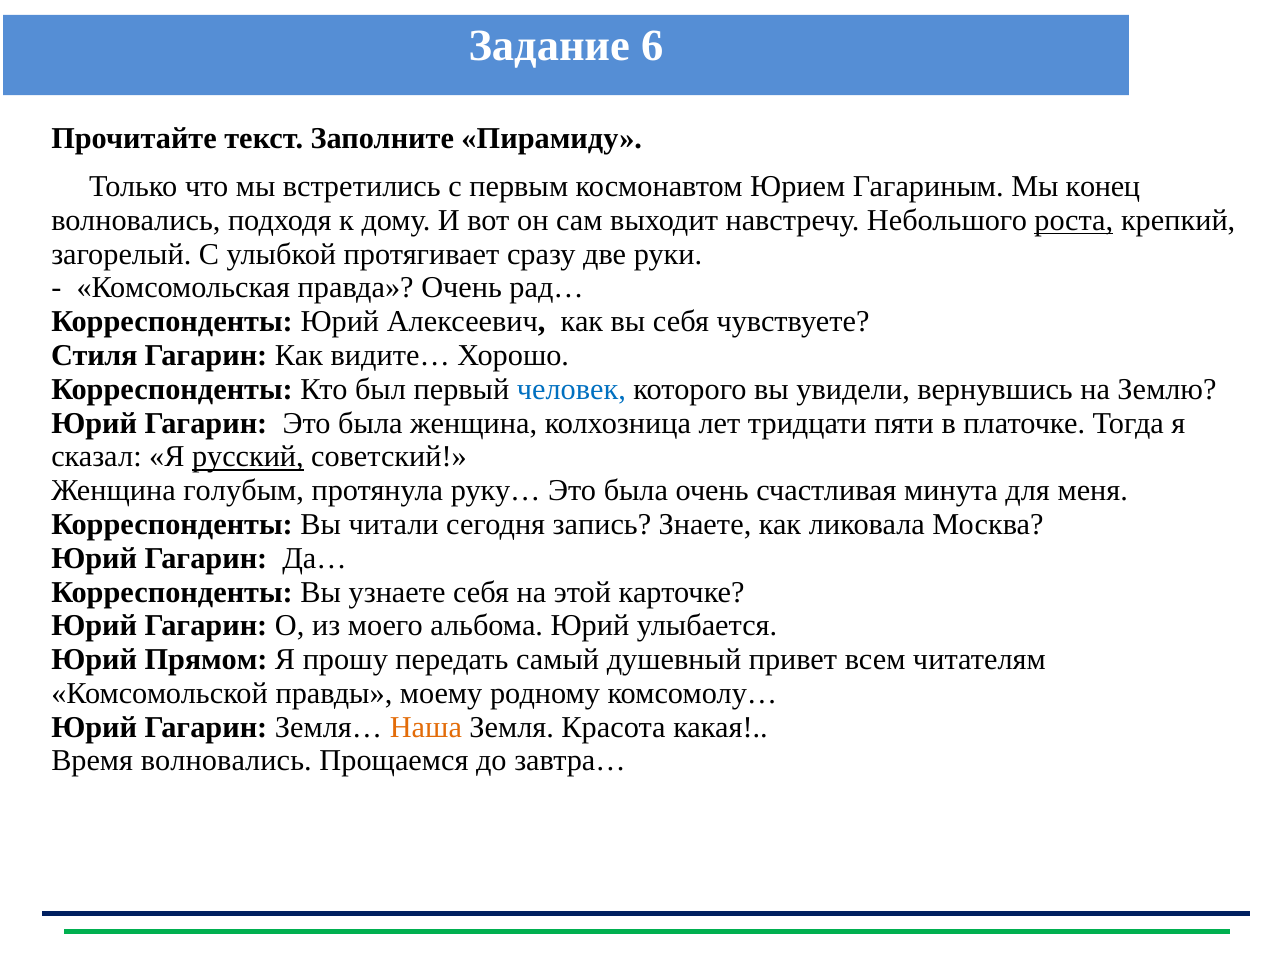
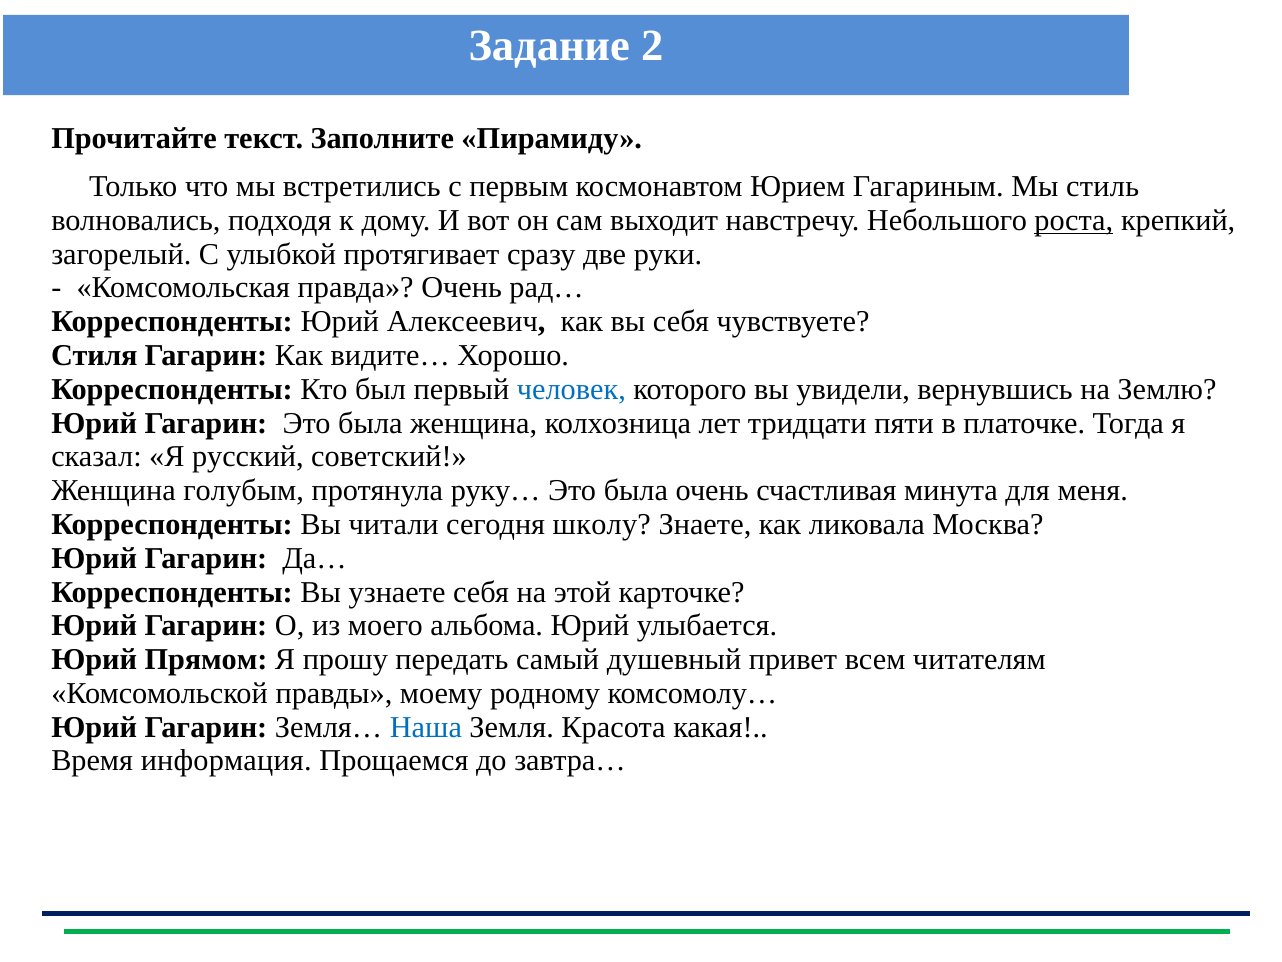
6: 6 -> 2
конец: конец -> стиль
русский underline: present -> none
запись: запись -> школу
Наша colour: orange -> blue
Время волновались: волновались -> информация
